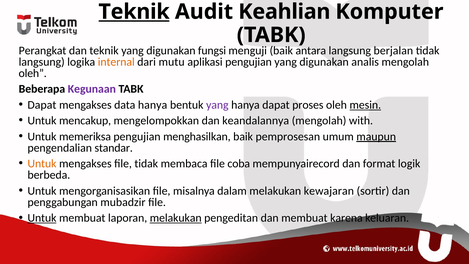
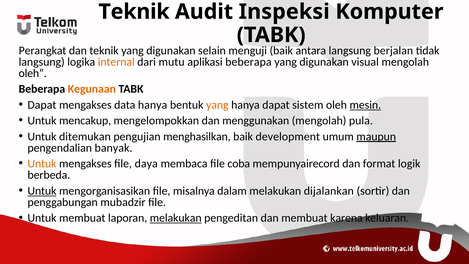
Teknik at (134, 12) underline: present -> none
Keahlian: Keahlian -> Inspeksi
fungsi: fungsi -> selain
aplikasi pengujian: pengujian -> beberapa
analis: analis -> visual
Kegunaan colour: purple -> orange
yang at (217, 105) colour: purple -> orange
proses: proses -> sistem
keandalannya: keandalannya -> menggunakan
with: with -> pula
memeriksa: memeriksa -> ditemukan
pemprosesan: pemprosesan -> development
standar: standar -> banyak
file tidak: tidak -> daya
Untuk at (42, 191) underline: none -> present
kewajaran: kewajaran -> dijalankan
Untuk at (42, 218) underline: present -> none
